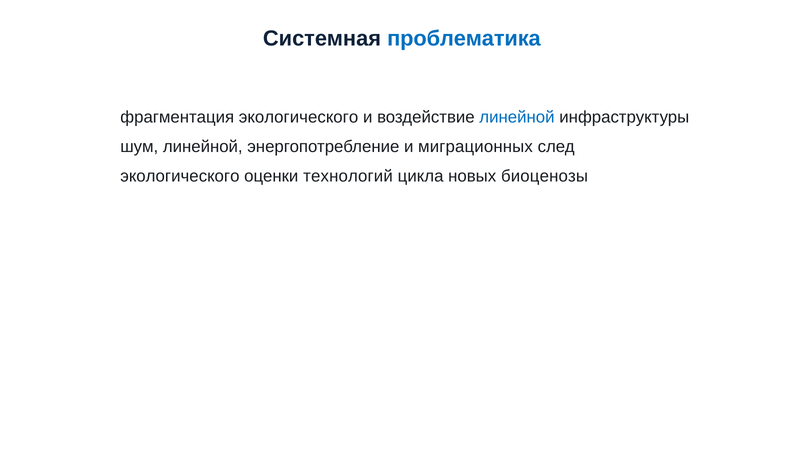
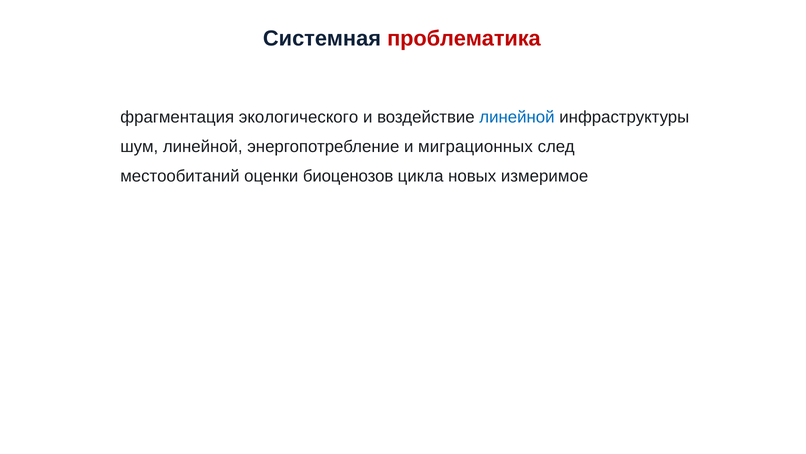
проблематика colour: blue -> red
экологического at (180, 176): экологического -> местообитаний
технологий: технологий -> биоценозов
биоценозы: биоценозы -> измеримое
